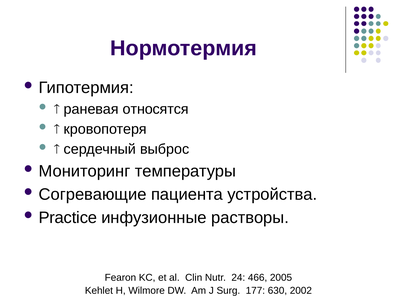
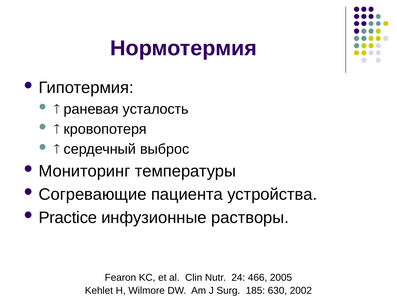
относятся: относятся -> усталость
177: 177 -> 185
